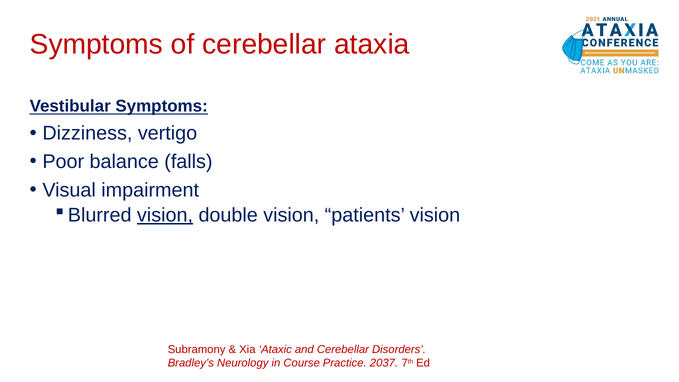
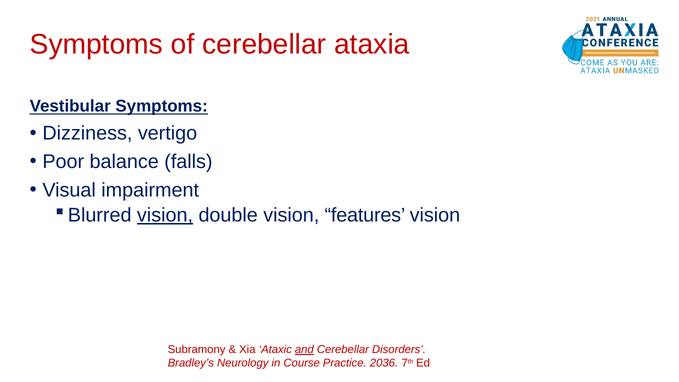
patients: patients -> features
and underline: none -> present
2037: 2037 -> 2036
